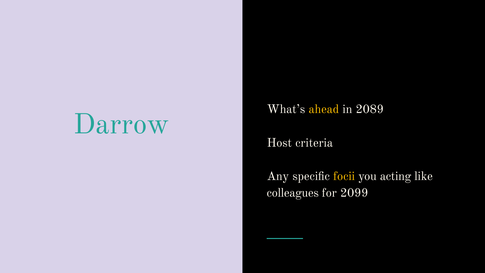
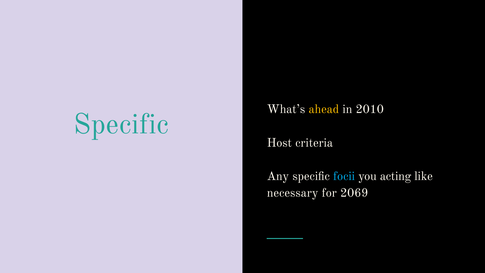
2089: 2089 -> 2010
Darrow at (121, 124): Darrow -> Specific
focii colour: yellow -> light blue
colleagues: colleagues -> necessary
2099: 2099 -> 2069
